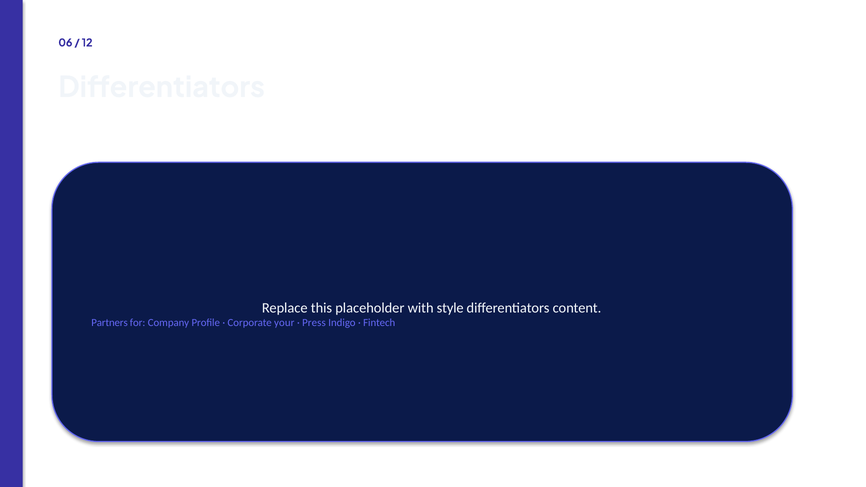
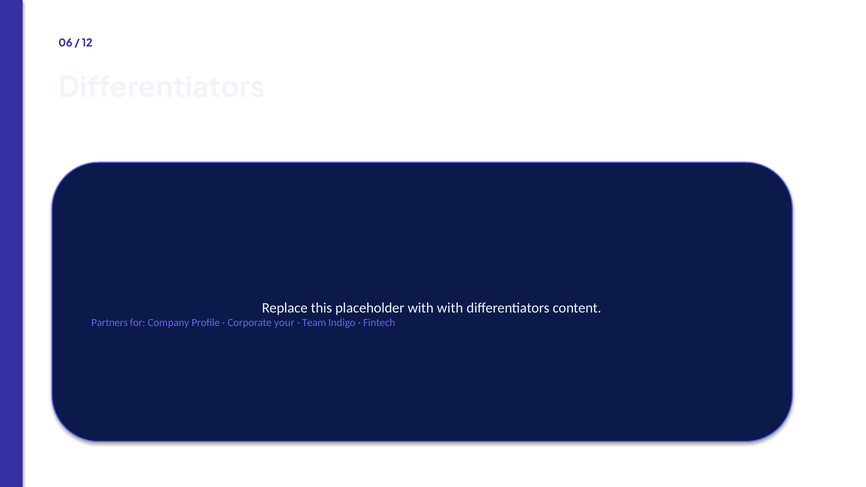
with style: style -> with
Press: Press -> Team
